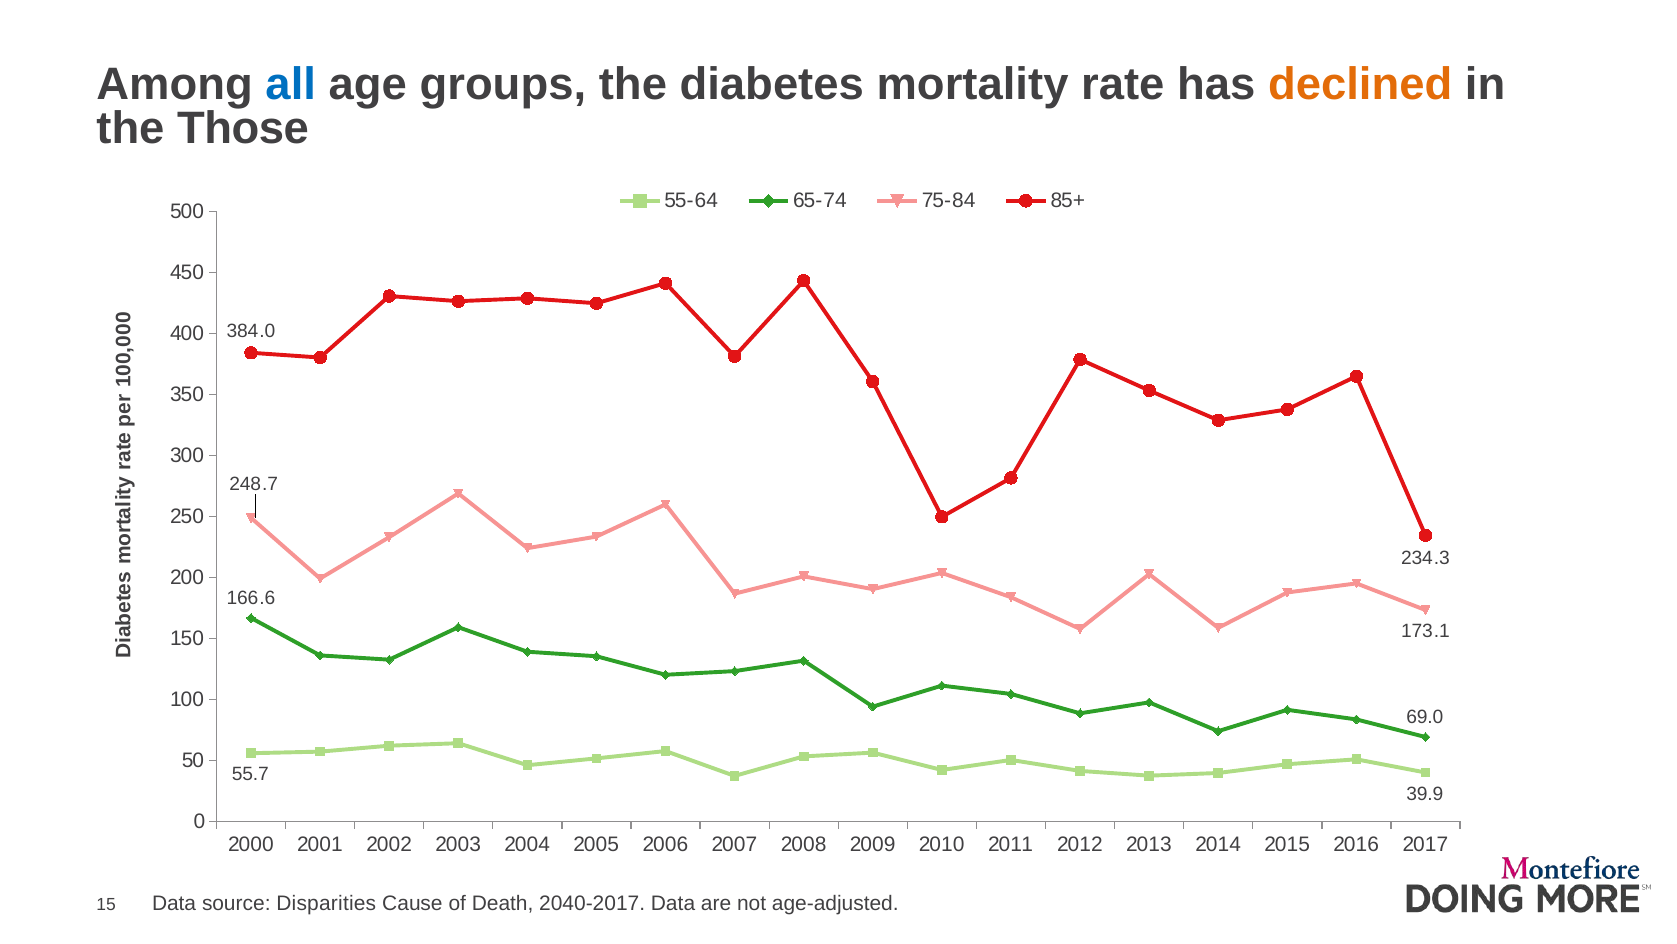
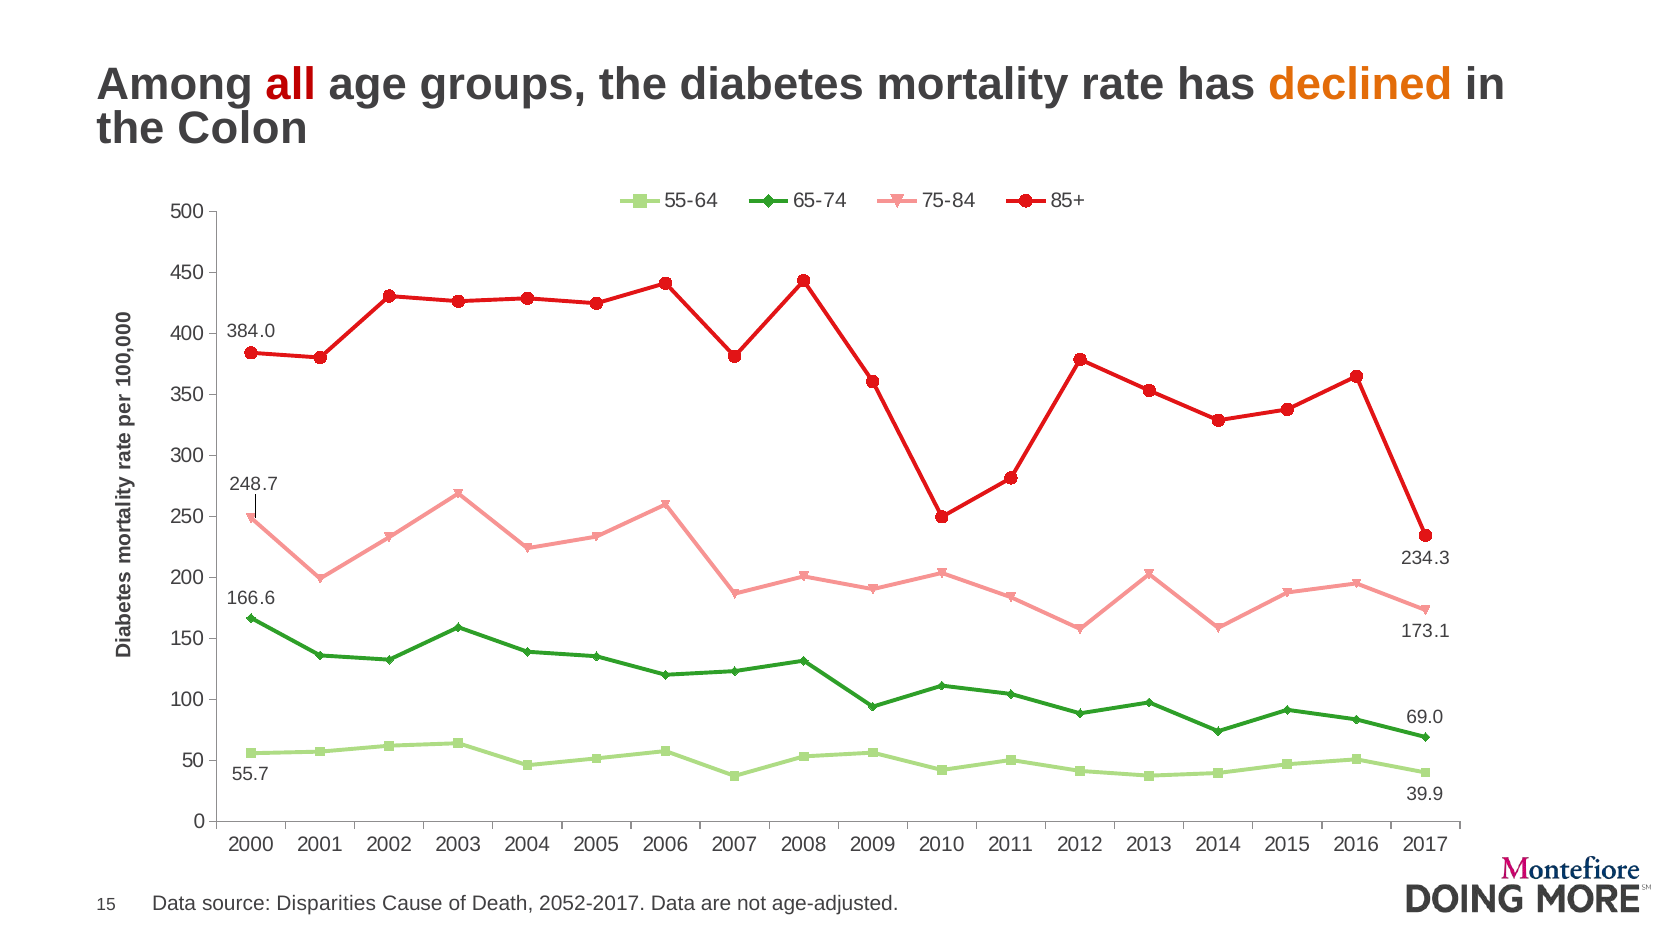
all colour: blue -> red
Those: Those -> Colon
2040-2017: 2040-2017 -> 2052-2017
